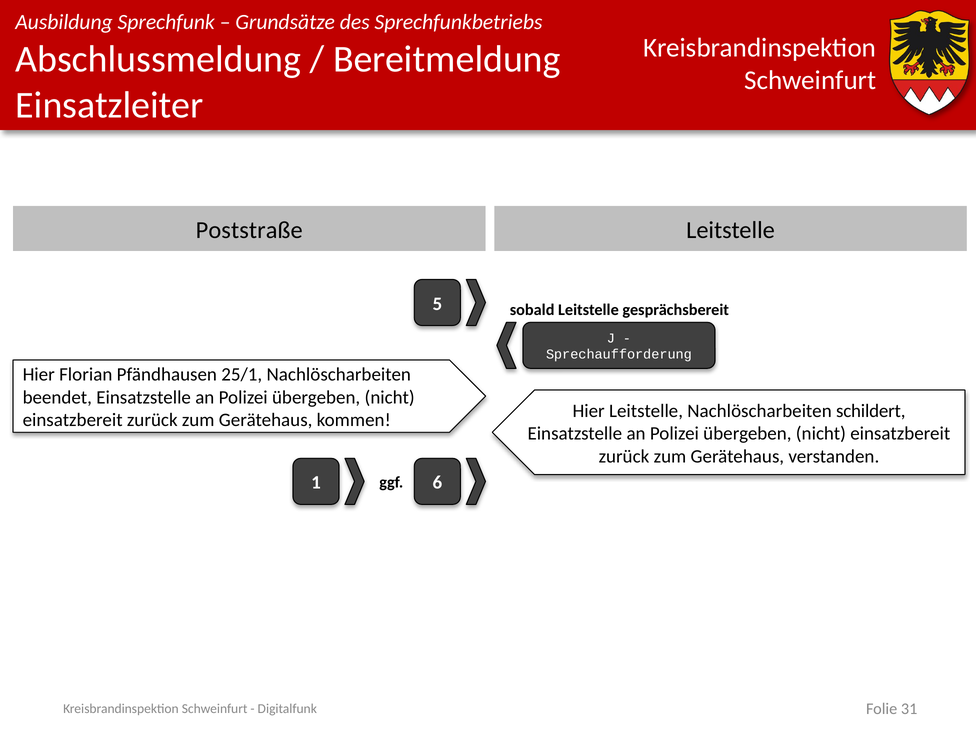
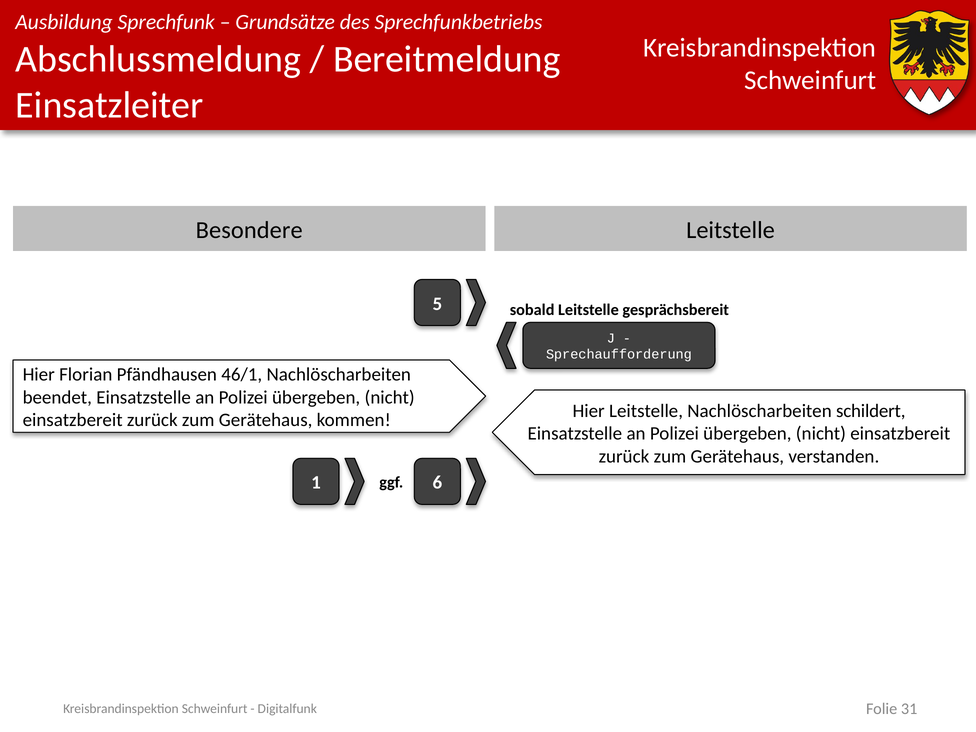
Poststraße: Poststraße -> Besondere
25/1: 25/1 -> 46/1
